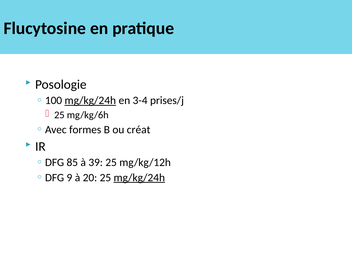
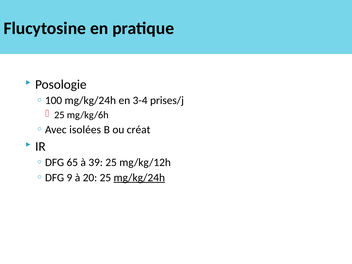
mg/kg/24h at (90, 101) underline: present -> none
formes: formes -> isolées
85: 85 -> 65
